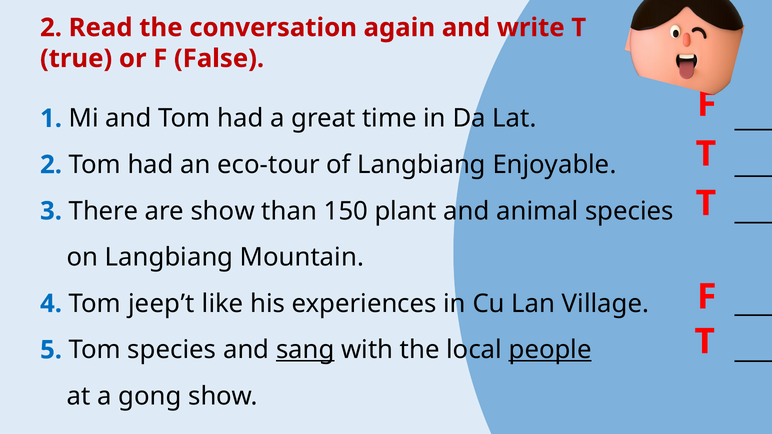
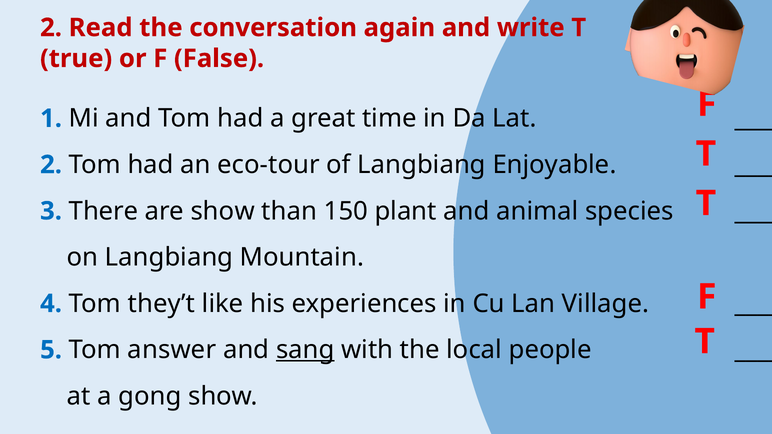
jeep’t: jeep’t -> they’t
Tom species: species -> answer
people underline: present -> none
